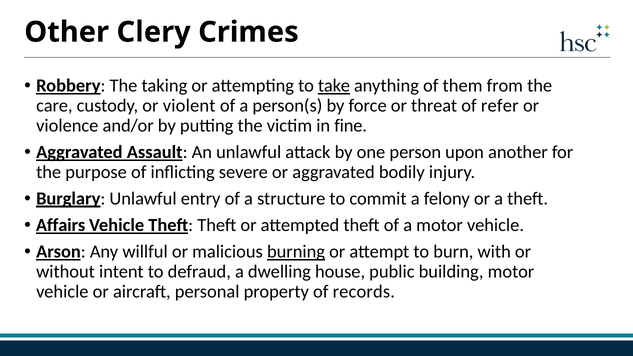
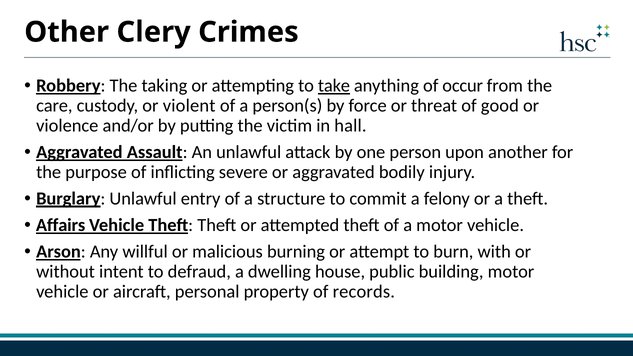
them: them -> occur
refer: refer -> good
fine: fine -> hall
burning underline: present -> none
